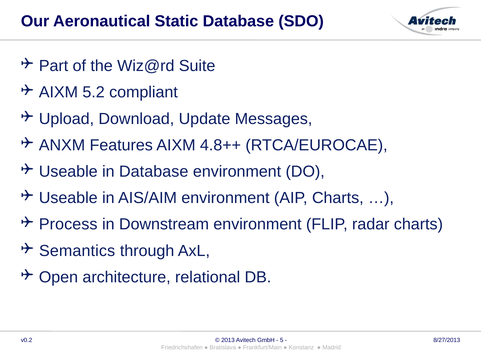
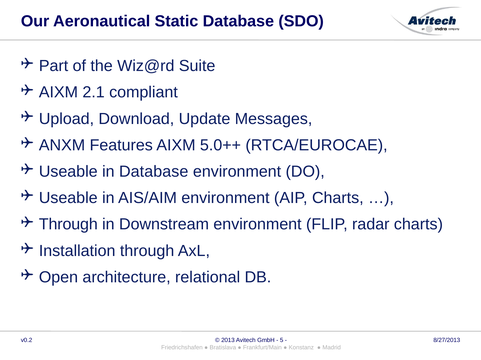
5.2: 5.2 -> 2.1
4.8++: 4.8++ -> 5.0++
Process at (68, 225): Process -> Through
Semantics: Semantics -> Installation
